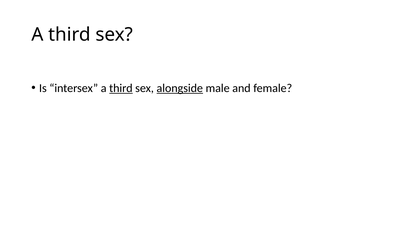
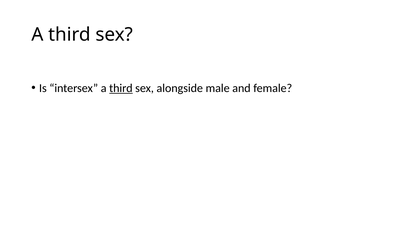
alongside underline: present -> none
